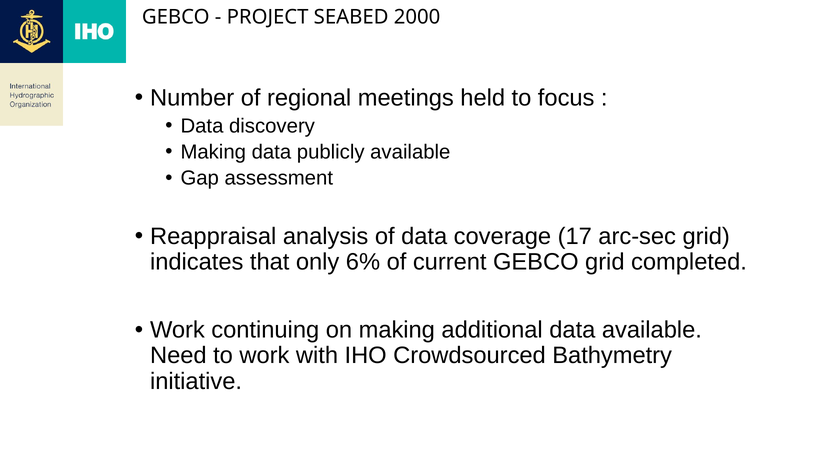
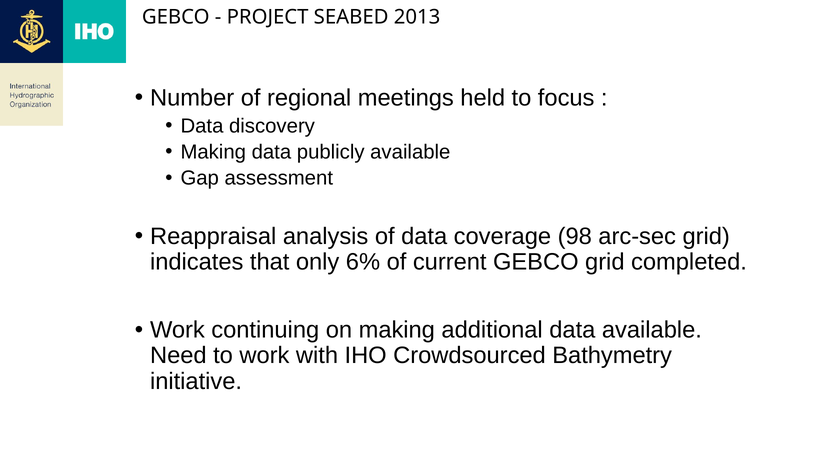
2000: 2000 -> 2013
17: 17 -> 98
